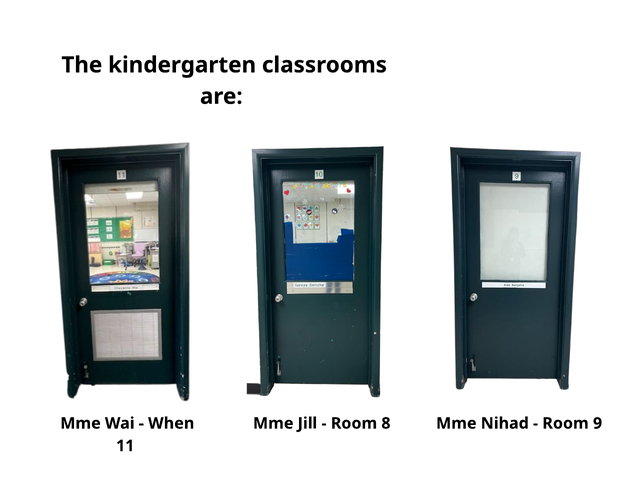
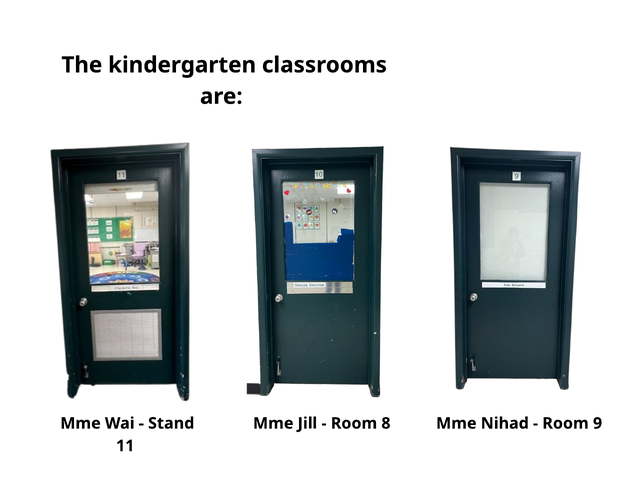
When: When -> Stand
